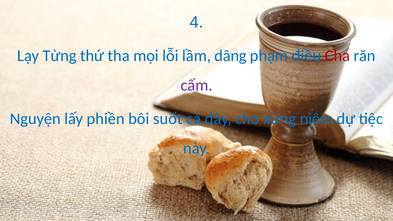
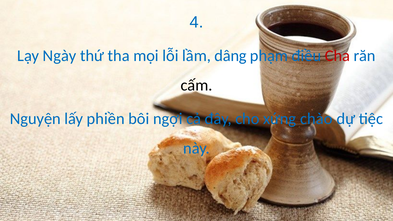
Từng: Từng -> Ngày
cấm colour: purple -> black
suốt: suốt -> ngợi
niệm: niệm -> chào
